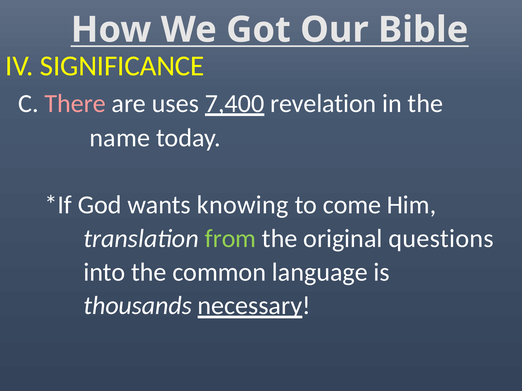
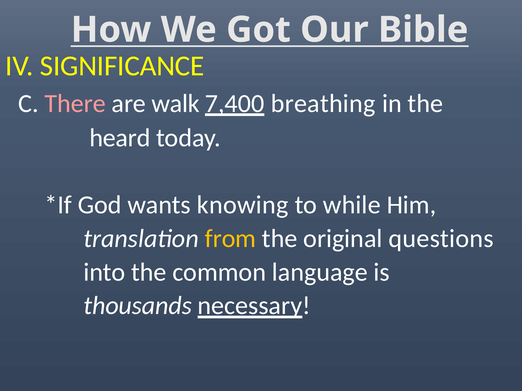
uses: uses -> walk
revelation: revelation -> breathing
name: name -> heard
come: come -> while
from colour: light green -> yellow
